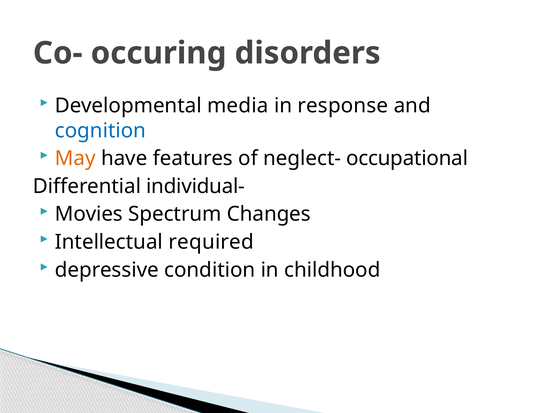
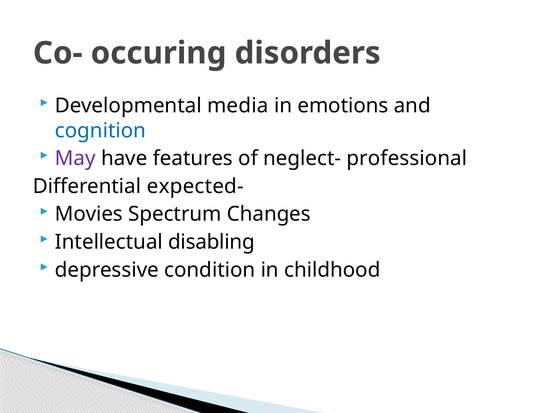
response: response -> emotions
May colour: orange -> purple
occupational: occupational -> professional
individual-: individual- -> expected-
required: required -> disabling
